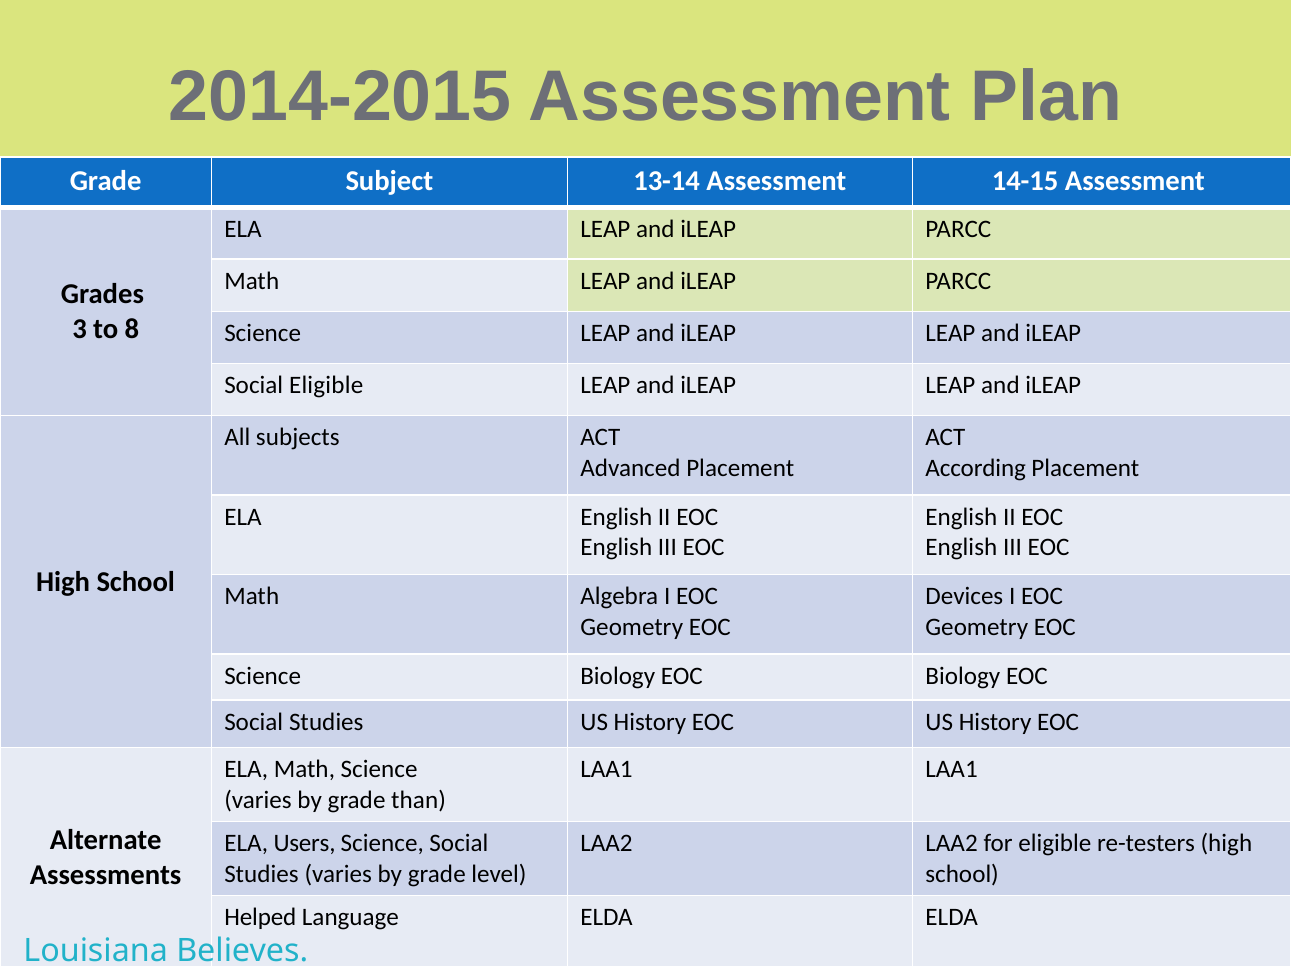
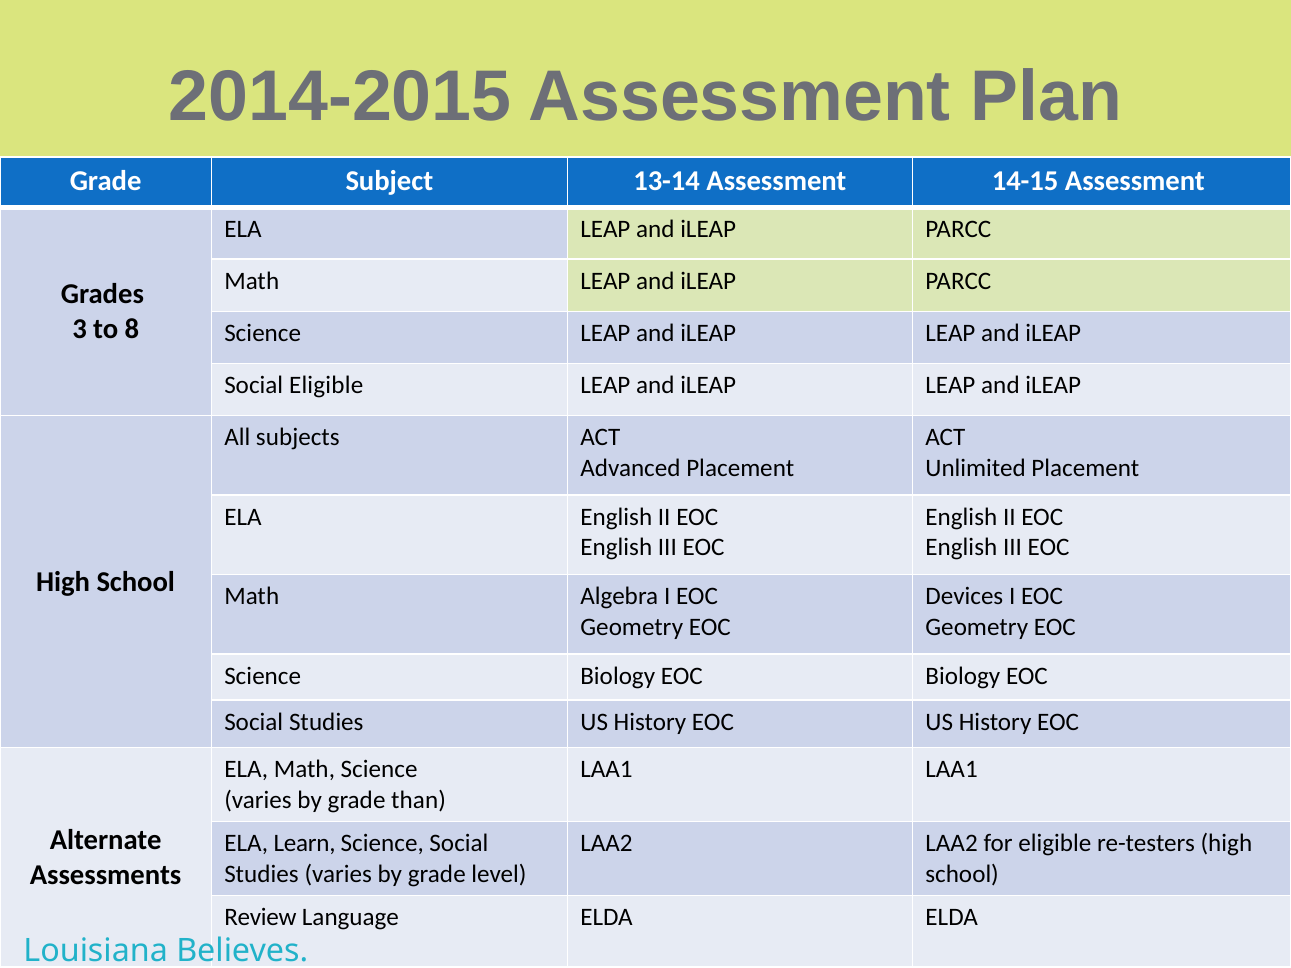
According: According -> Unlimited
Users: Users -> Learn
Helped: Helped -> Review
